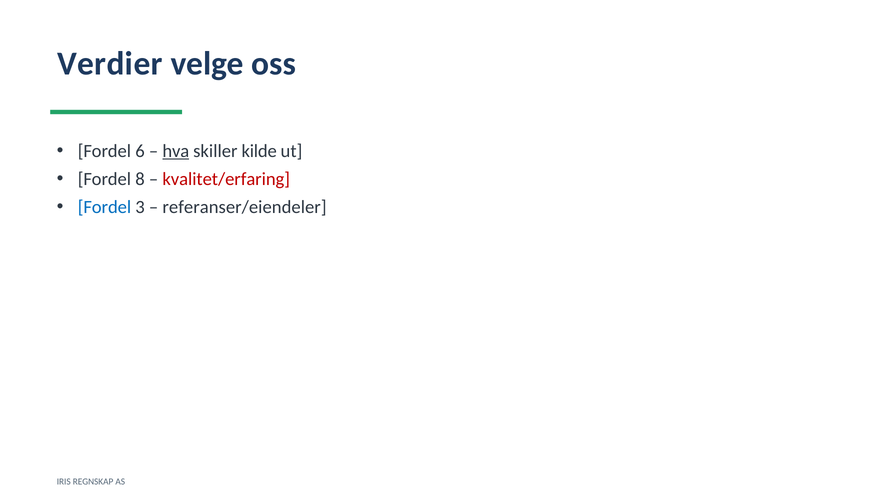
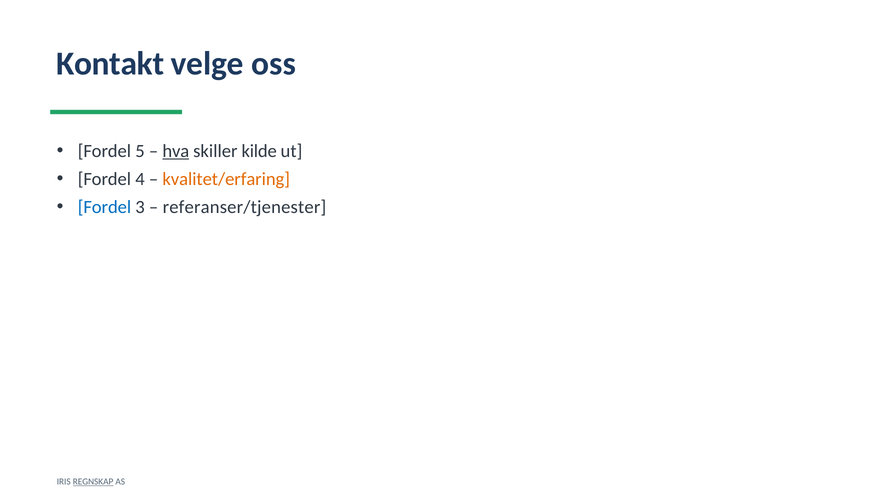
Verdier: Verdier -> Kontakt
6: 6 -> 5
8: 8 -> 4
kvalitet/erfaring colour: red -> orange
referanser/eiendeler: referanser/eiendeler -> referanser/tjenester
REGNSKAP underline: none -> present
